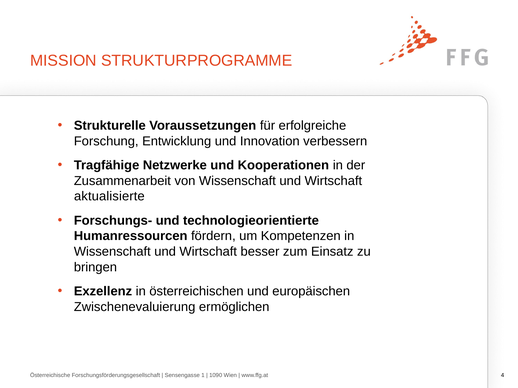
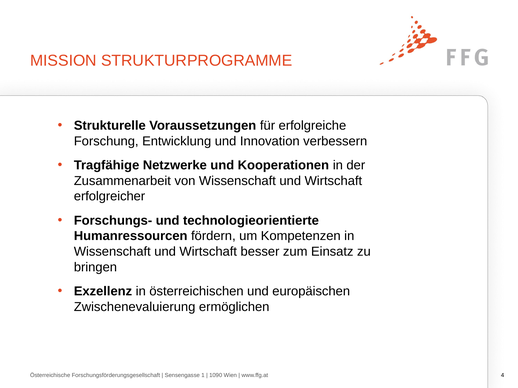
aktualisierte: aktualisierte -> erfolgreicher
